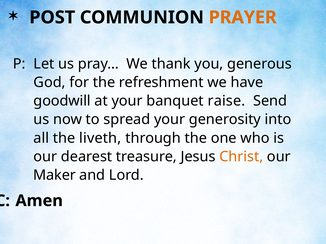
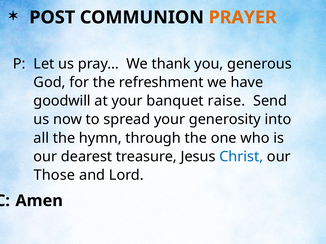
liveth: liveth -> hymn
Christ colour: orange -> blue
Maker: Maker -> Those
